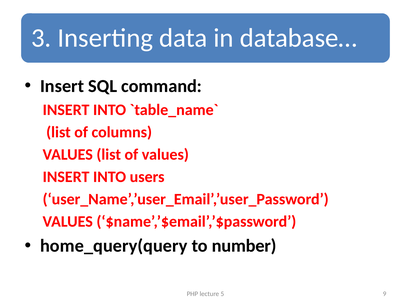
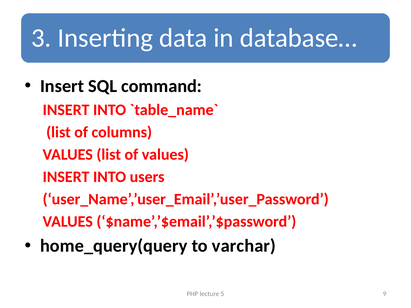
number: number -> varchar
